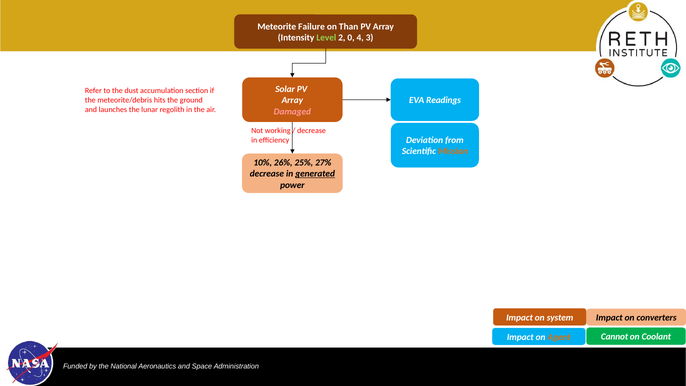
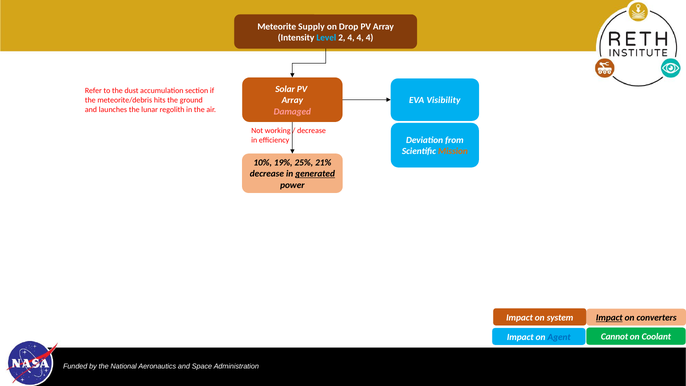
Failure: Failure -> Supply
Than: Than -> Drop
Level colour: light green -> light blue
2 0: 0 -> 4
3 at (370, 38): 3 -> 4
Readings: Readings -> Visibility
26%: 26% -> 19%
27%: 27% -> 21%
Impact at (609, 318) underline: none -> present
Agent colour: orange -> blue
